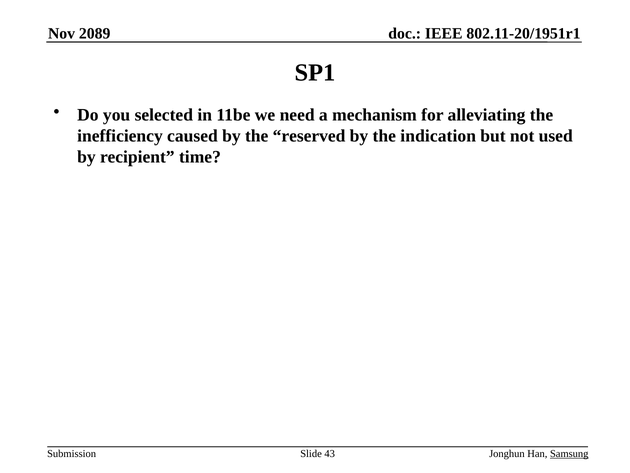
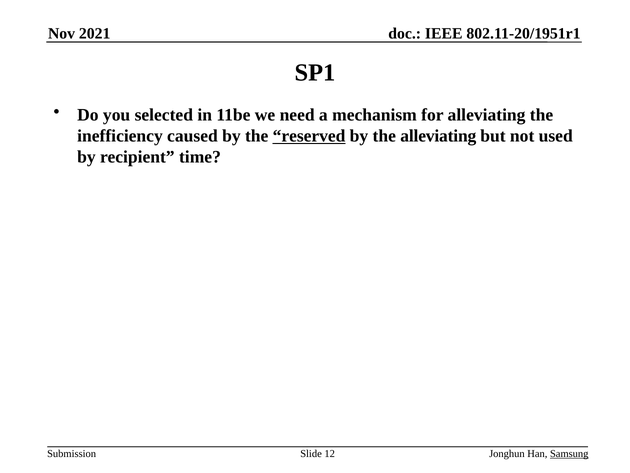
2089: 2089 -> 2021
reserved underline: none -> present
the indication: indication -> alleviating
43: 43 -> 12
